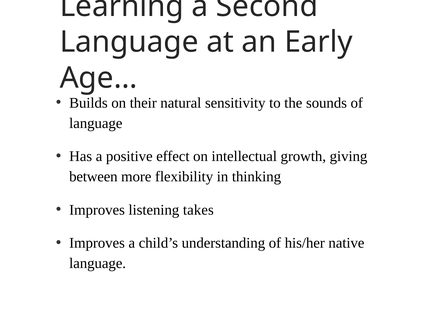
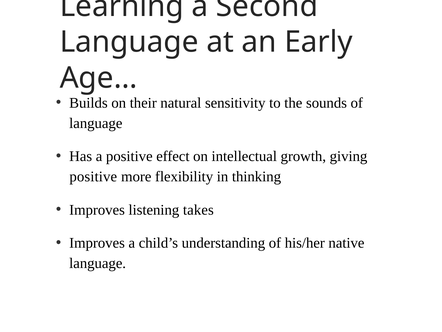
between at (93, 176): between -> positive
